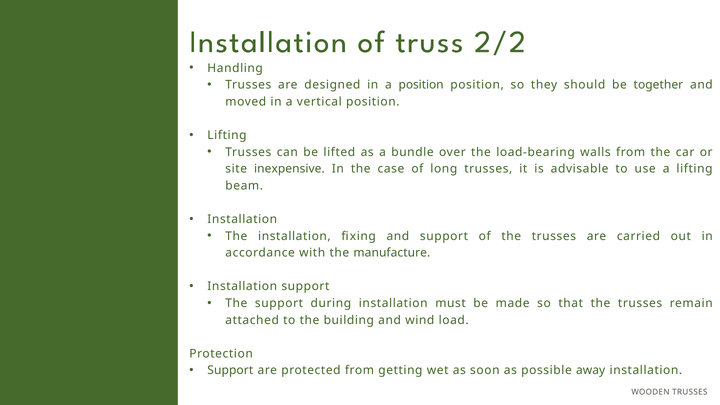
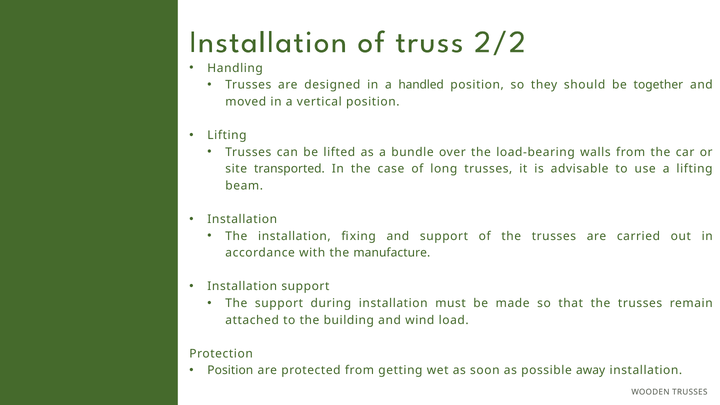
a position: position -> handled
inexpensive: inexpensive -> transported
Support at (230, 370): Support -> Position
